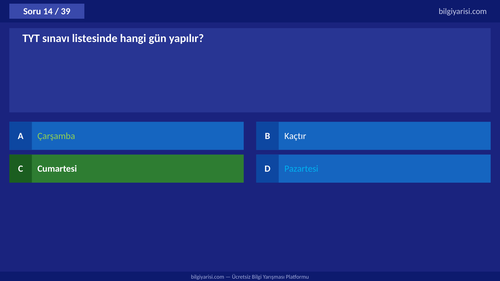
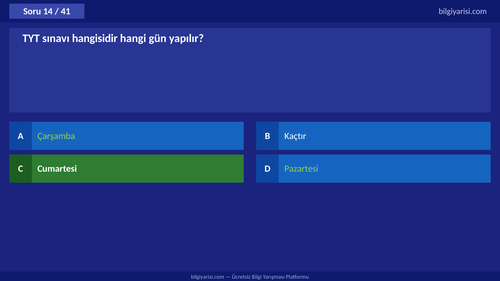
39: 39 -> 41
listesinde: listesinde -> hangisidir
Pazartesi colour: light blue -> light green
